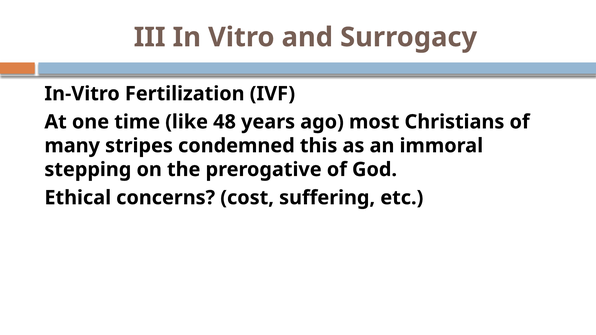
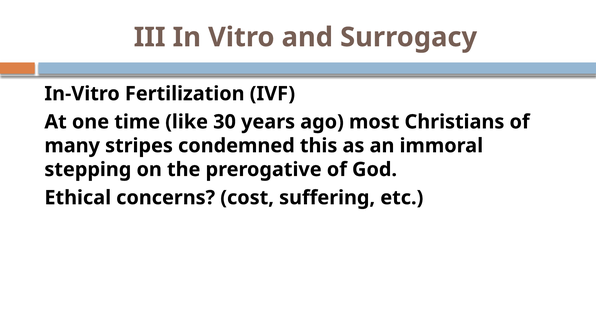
48: 48 -> 30
